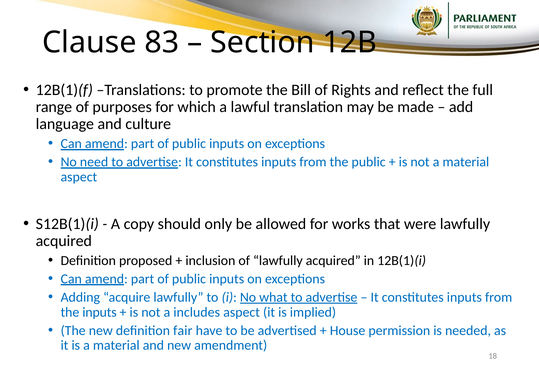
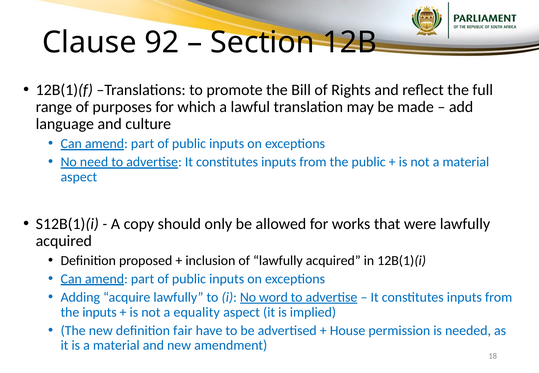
83: 83 -> 92
what: what -> word
includes: includes -> equality
